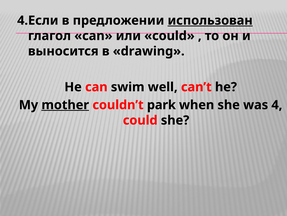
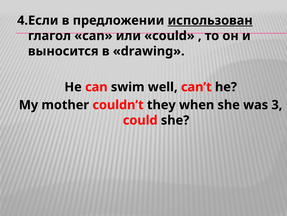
mother underline: present -> none
park: park -> they
4: 4 -> 3
